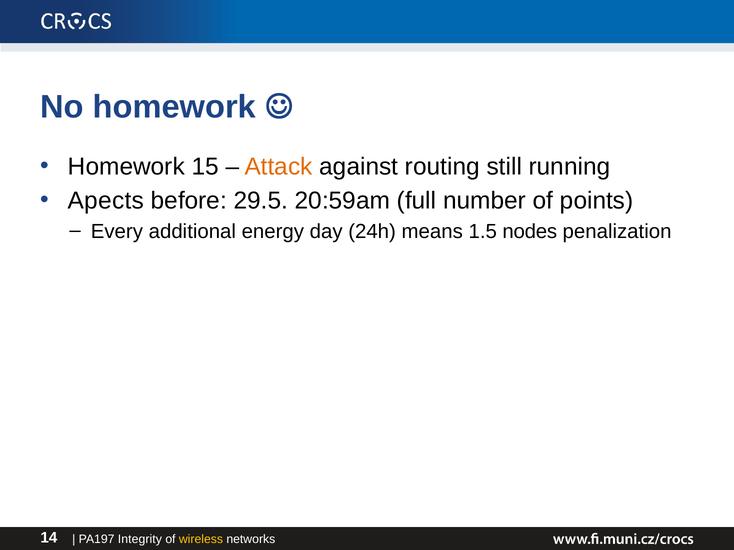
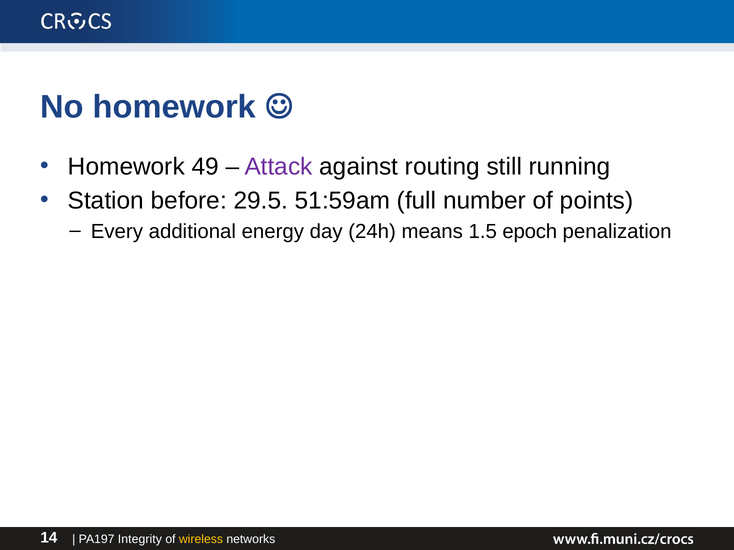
15: 15 -> 49
Attack colour: orange -> purple
Apects: Apects -> Station
20:59am: 20:59am -> 51:59am
nodes: nodes -> epoch
